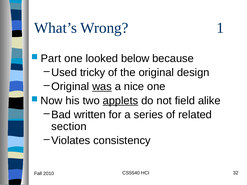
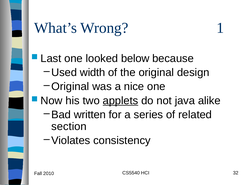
Part: Part -> Last
tricky: tricky -> width
was underline: present -> none
field: field -> java
